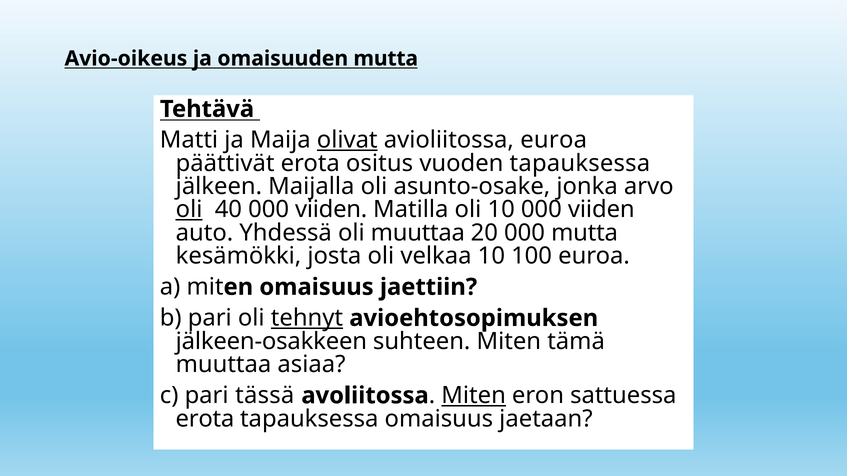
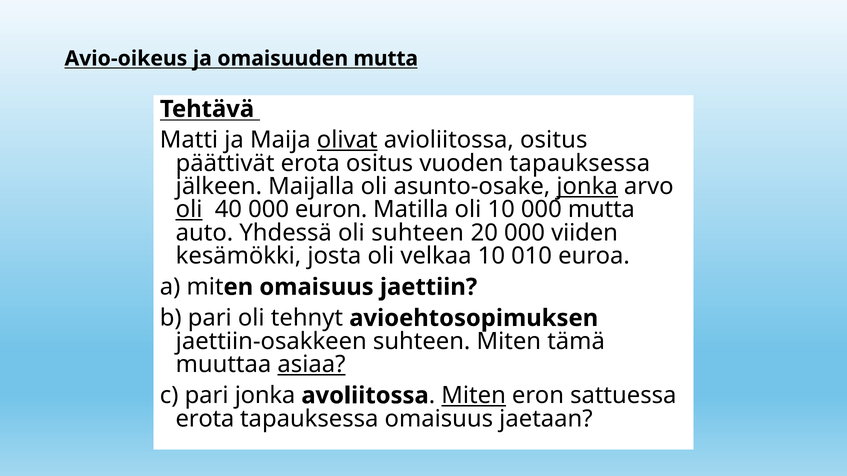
avioliitossa euroa: euroa -> ositus
jonka at (587, 187) underline: none -> present
40 000 viiden: viiden -> euron
10 000 viiden: viiden -> mutta
oli muuttaa: muuttaa -> suhteen
000 mutta: mutta -> viiden
100: 100 -> 010
tehnyt underline: present -> none
jälkeen-osakkeen: jälkeen-osakkeen -> jaettiin-osakkeen
asiaa underline: none -> present
pari tässä: tässä -> jonka
